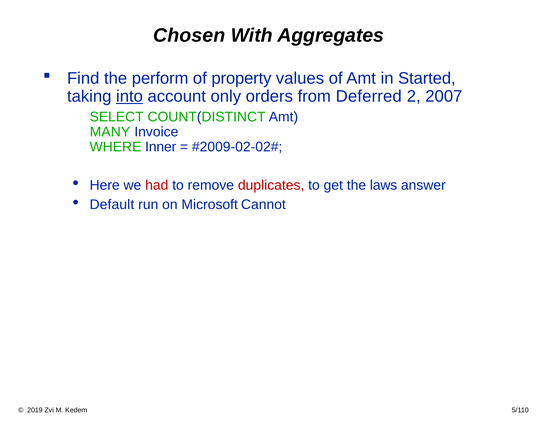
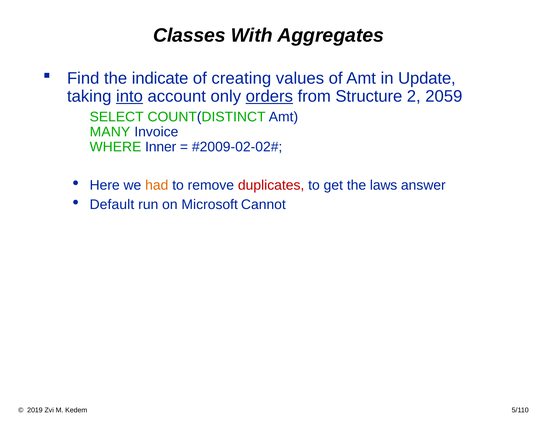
Chosen: Chosen -> Classes
perform: perform -> indicate
property: property -> creating
Started: Started -> Update
orders underline: none -> present
Deferred: Deferred -> Structure
2007: 2007 -> 2059
had colour: red -> orange
